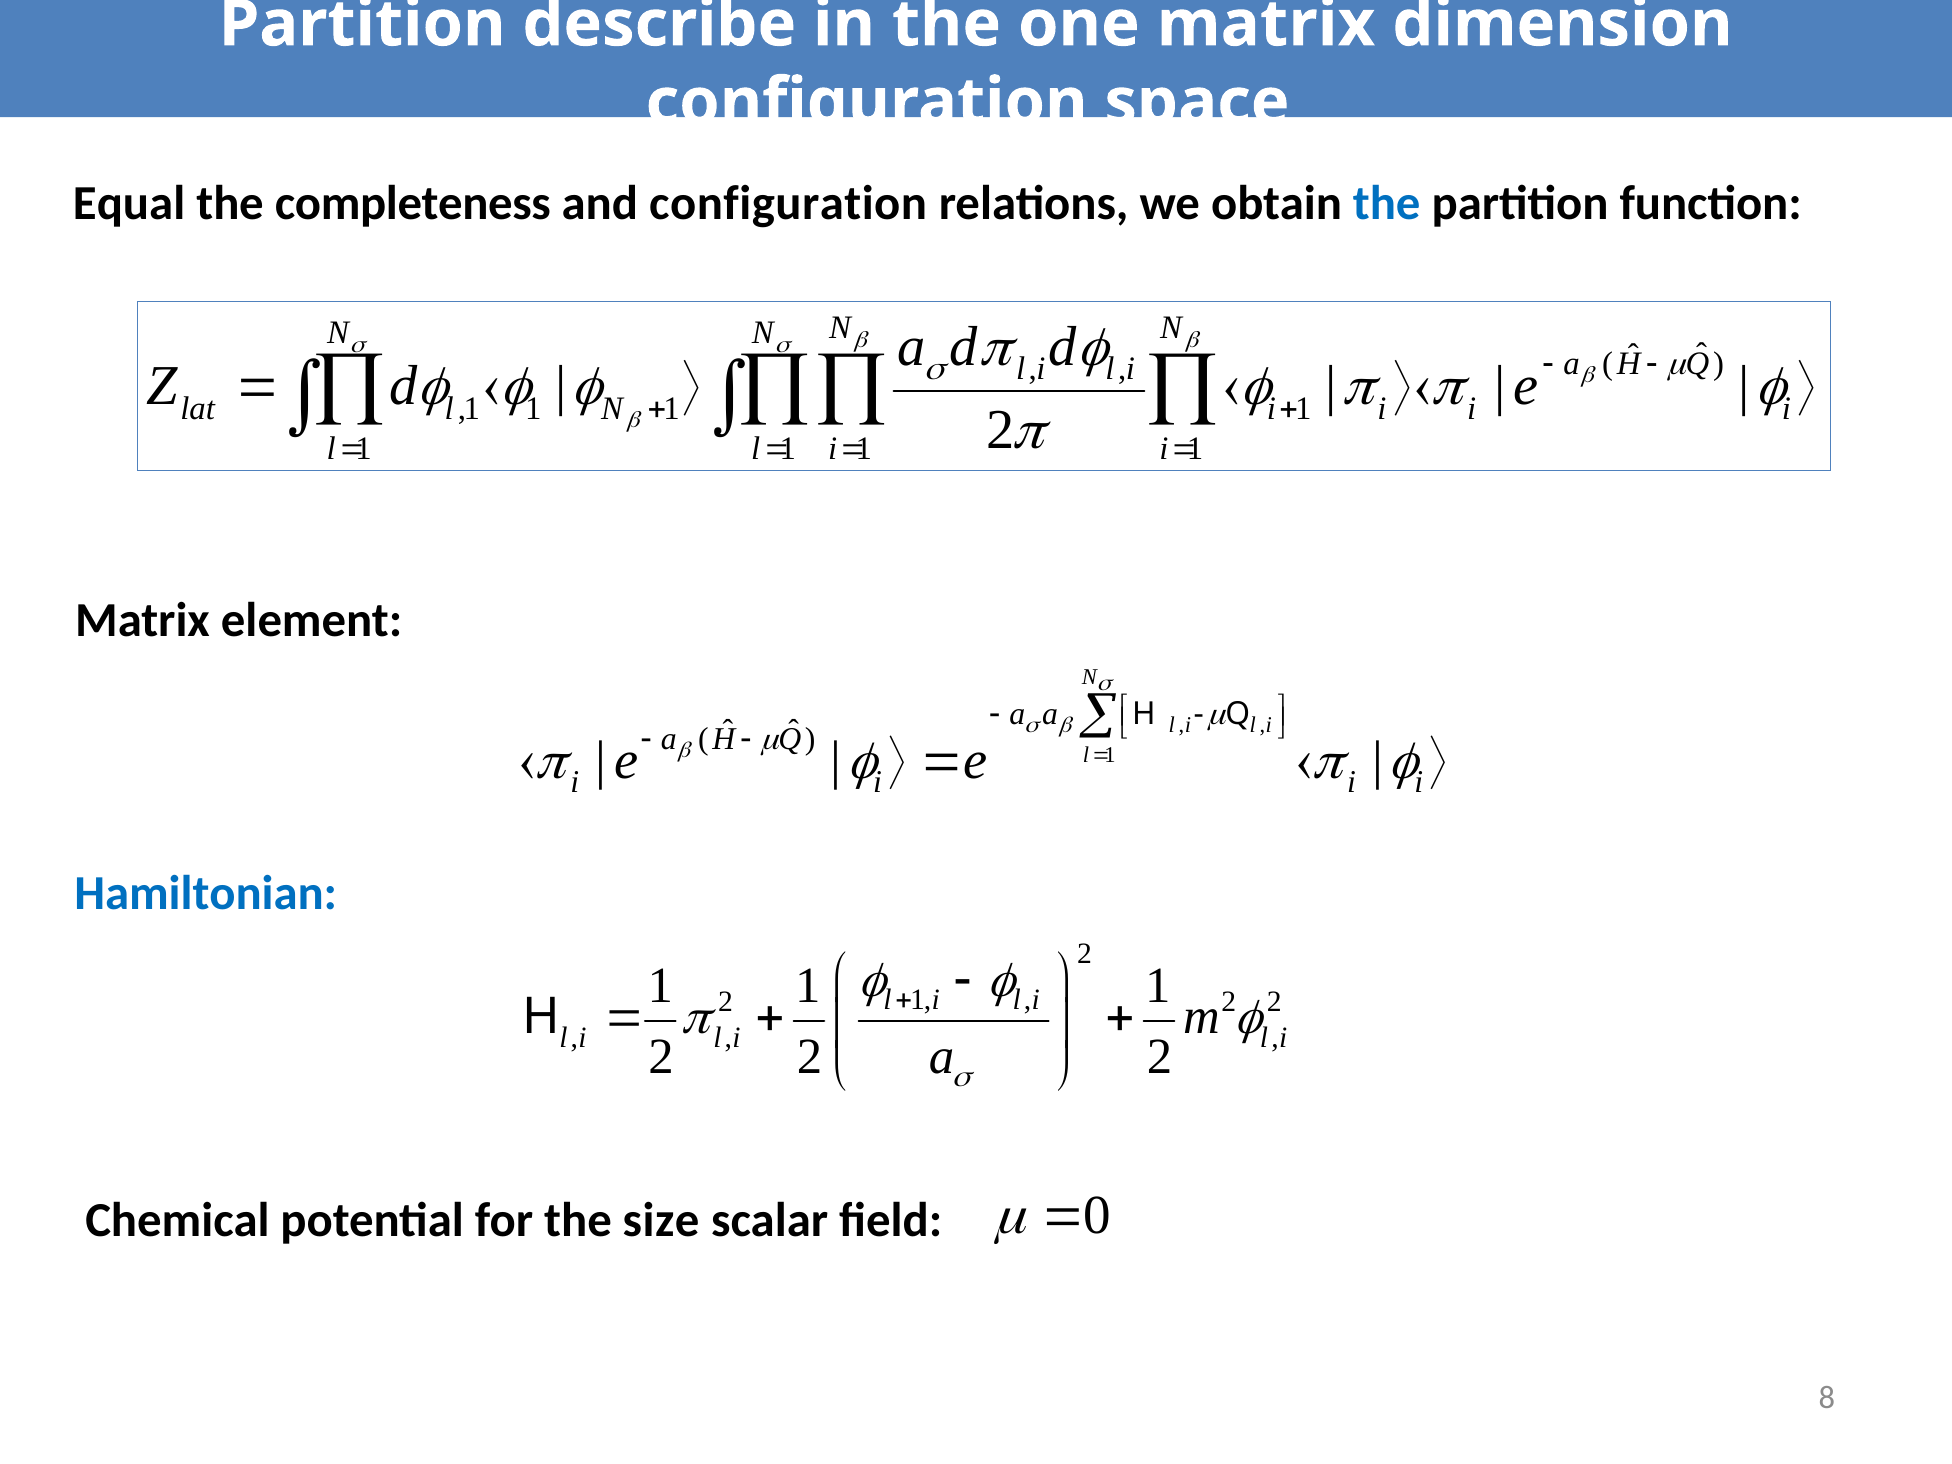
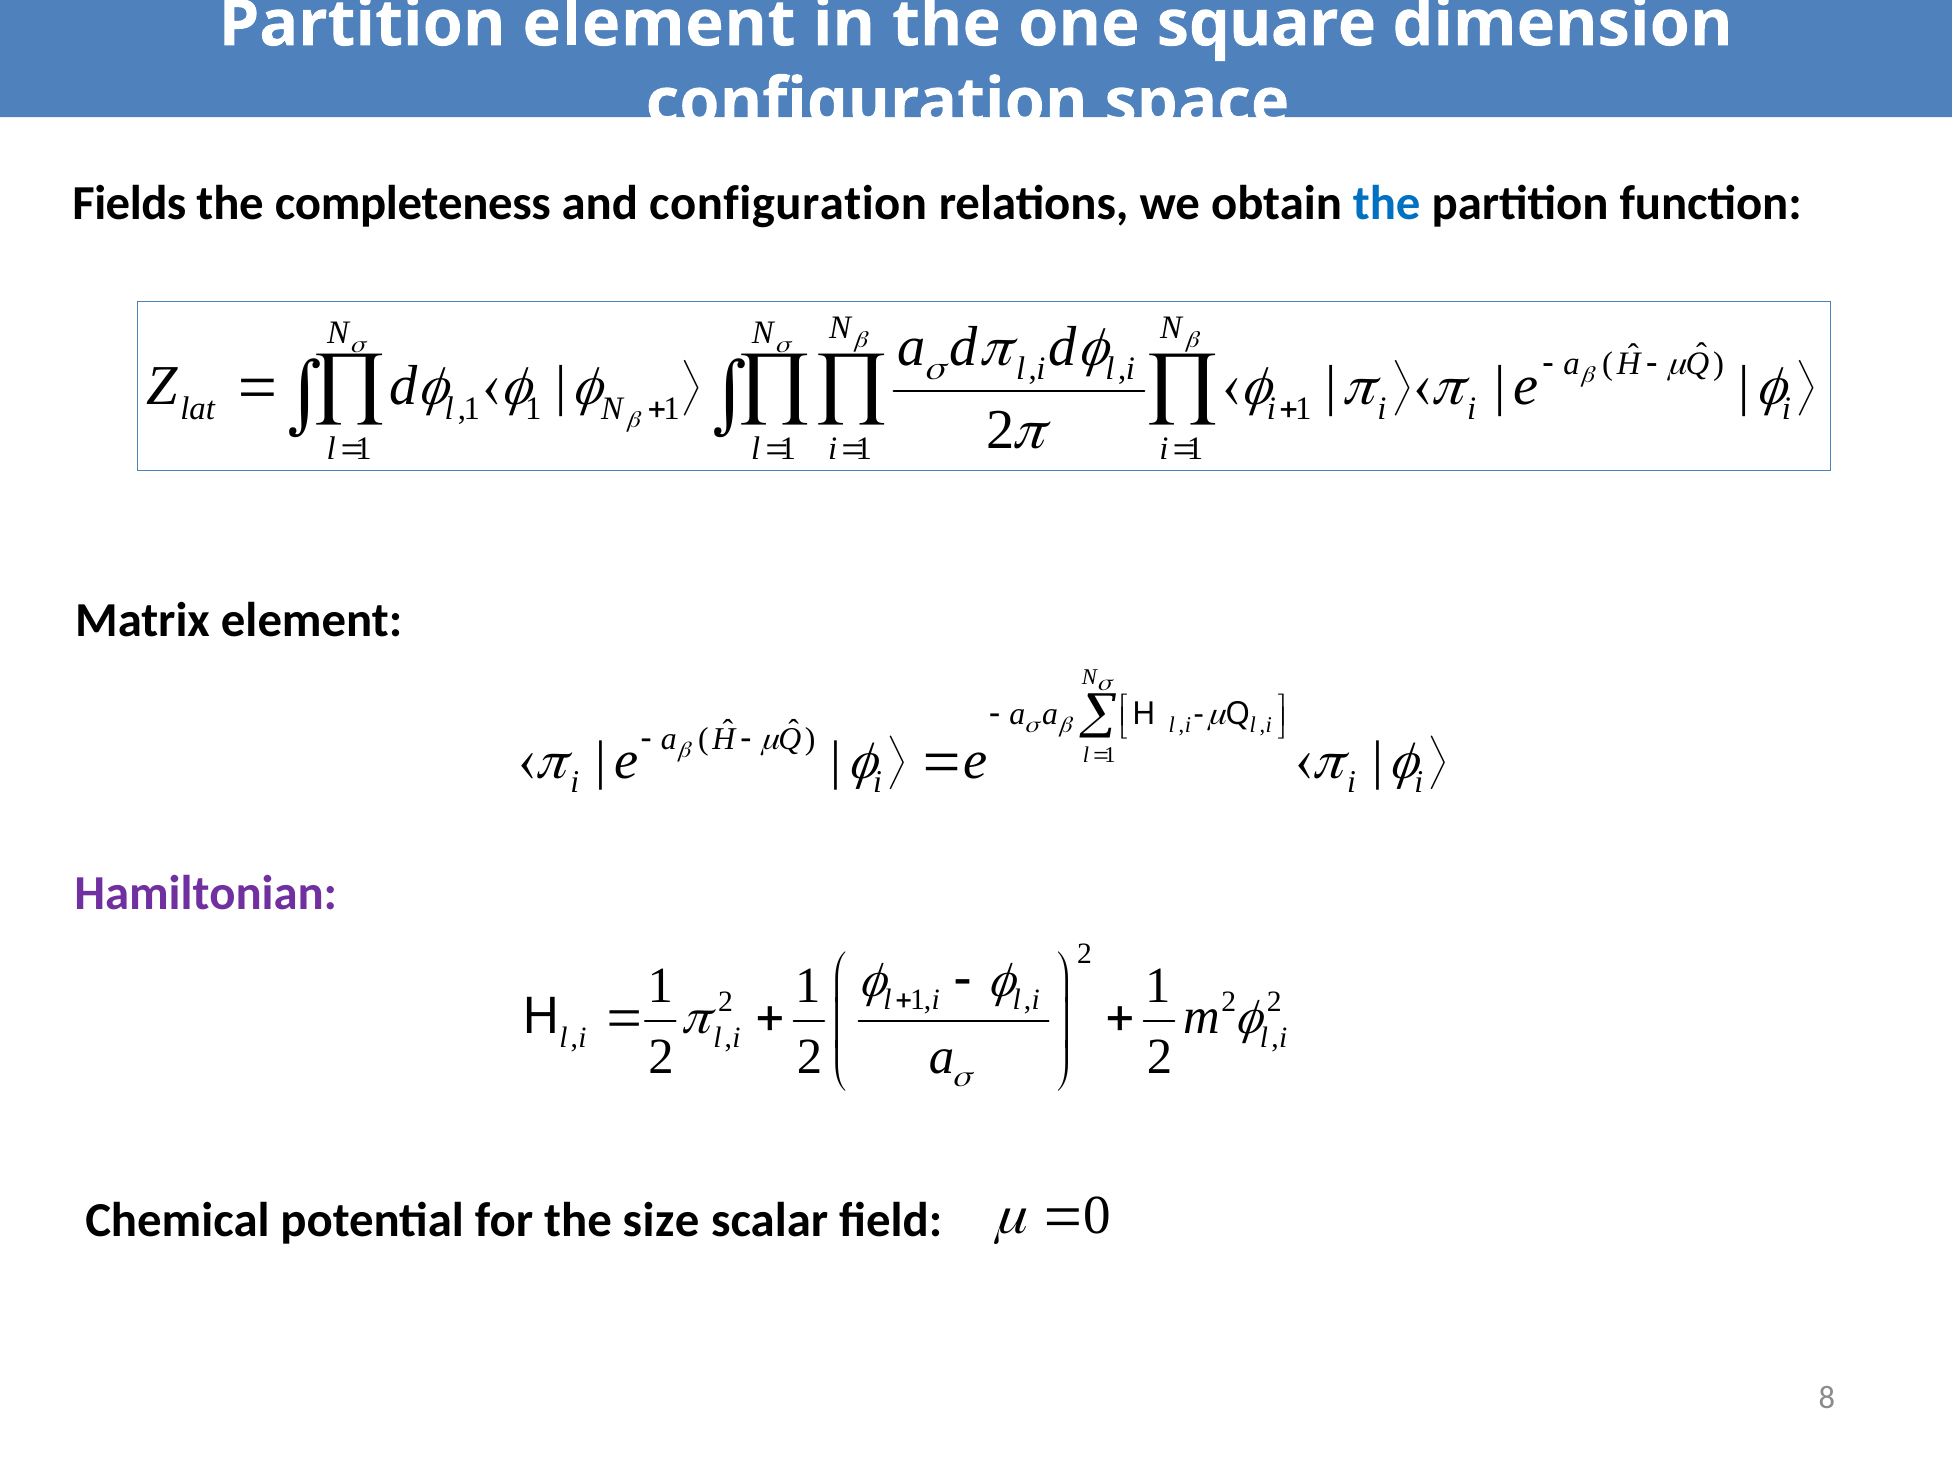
Partition describe: describe -> element
one matrix: matrix -> square
Equal: Equal -> Fields
Hamiltonian colour: blue -> purple
